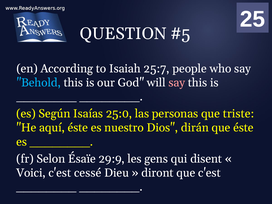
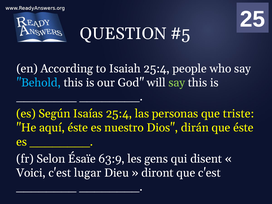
Isaiah 25:7: 25:7 -> 25:4
say at (177, 83) colour: pink -> light green
Isaías 25:0: 25:0 -> 25:4
29:9: 29:9 -> 63:9
cessé: cessé -> lugar
